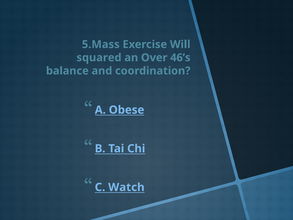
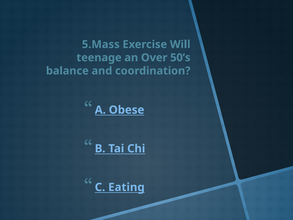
squared: squared -> teenage
46’s: 46’s -> 50’s
Watch: Watch -> Eating
